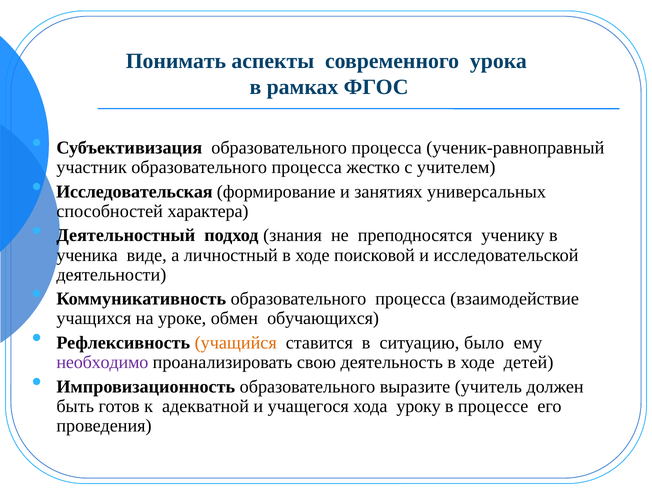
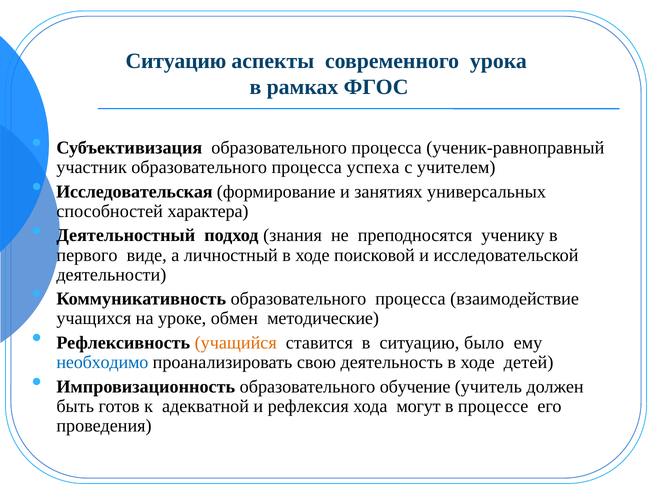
Понимать at (176, 61): Понимать -> Ситуацию
жестко: жестко -> успеха
ученика: ученика -> первого
обучающихся: обучающихся -> методические
необходимо colour: purple -> blue
выразите: выразите -> обучение
учащегося: учащегося -> рефлексия
уроку: уроку -> могут
